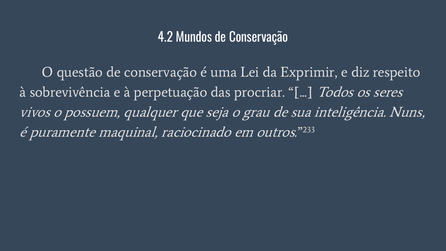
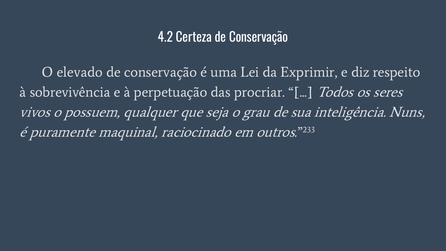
Mundos: Mundos -> Certeza
questão: questão -> elevado
